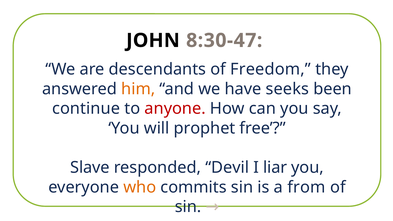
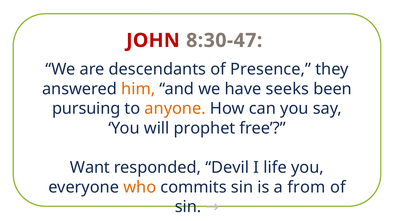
JOHN colour: black -> red
Freedom: Freedom -> Presence
continue: continue -> pursuing
anyone colour: red -> orange
Slave: Slave -> Want
liar: liar -> life
